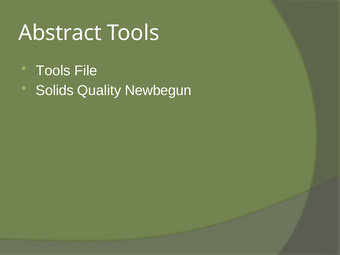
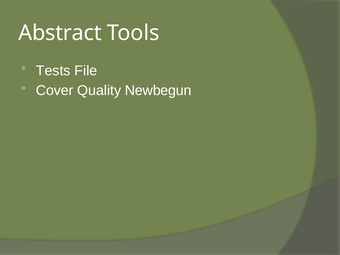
Tools at (53, 71): Tools -> Tests
Solids: Solids -> Cover
